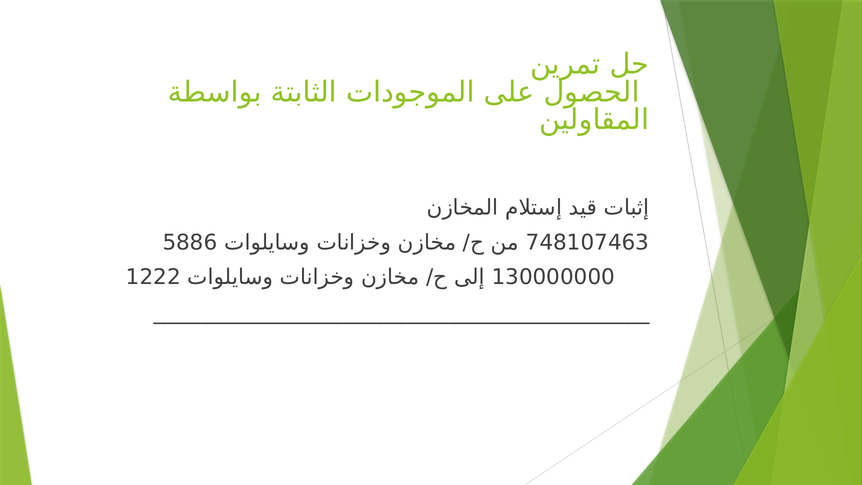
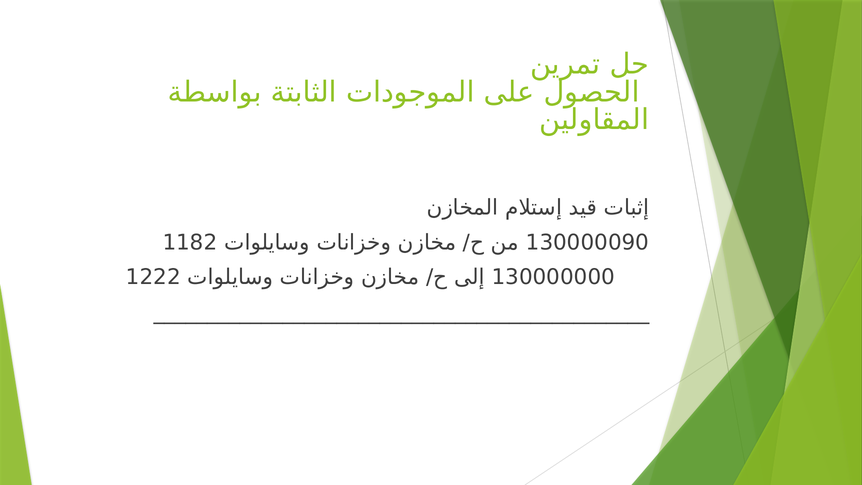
5886: 5886 -> 1182
748107463: 748107463 -> 130000090
